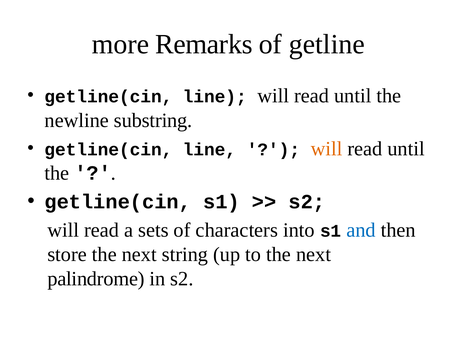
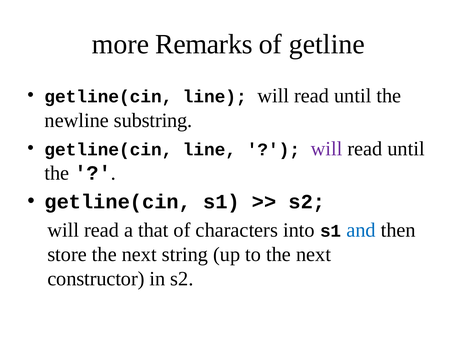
will at (327, 149) colour: orange -> purple
sets: sets -> that
palindrome: palindrome -> constructor
